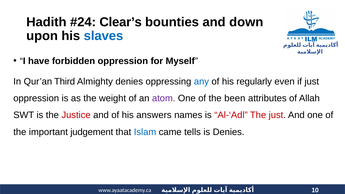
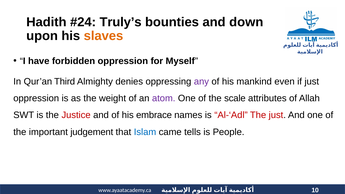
Clear’s: Clear’s -> Truly’s
slaves colour: blue -> orange
any colour: blue -> purple
regularly: regularly -> mankind
been: been -> scale
answers: answers -> embrace
is Denies: Denies -> People
